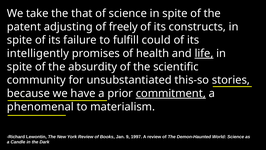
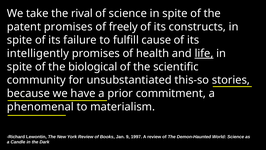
that: that -> rival
patent adjusting: adjusting -> promises
could: could -> cause
absurdity: absurdity -> biological
commitment underline: present -> none
